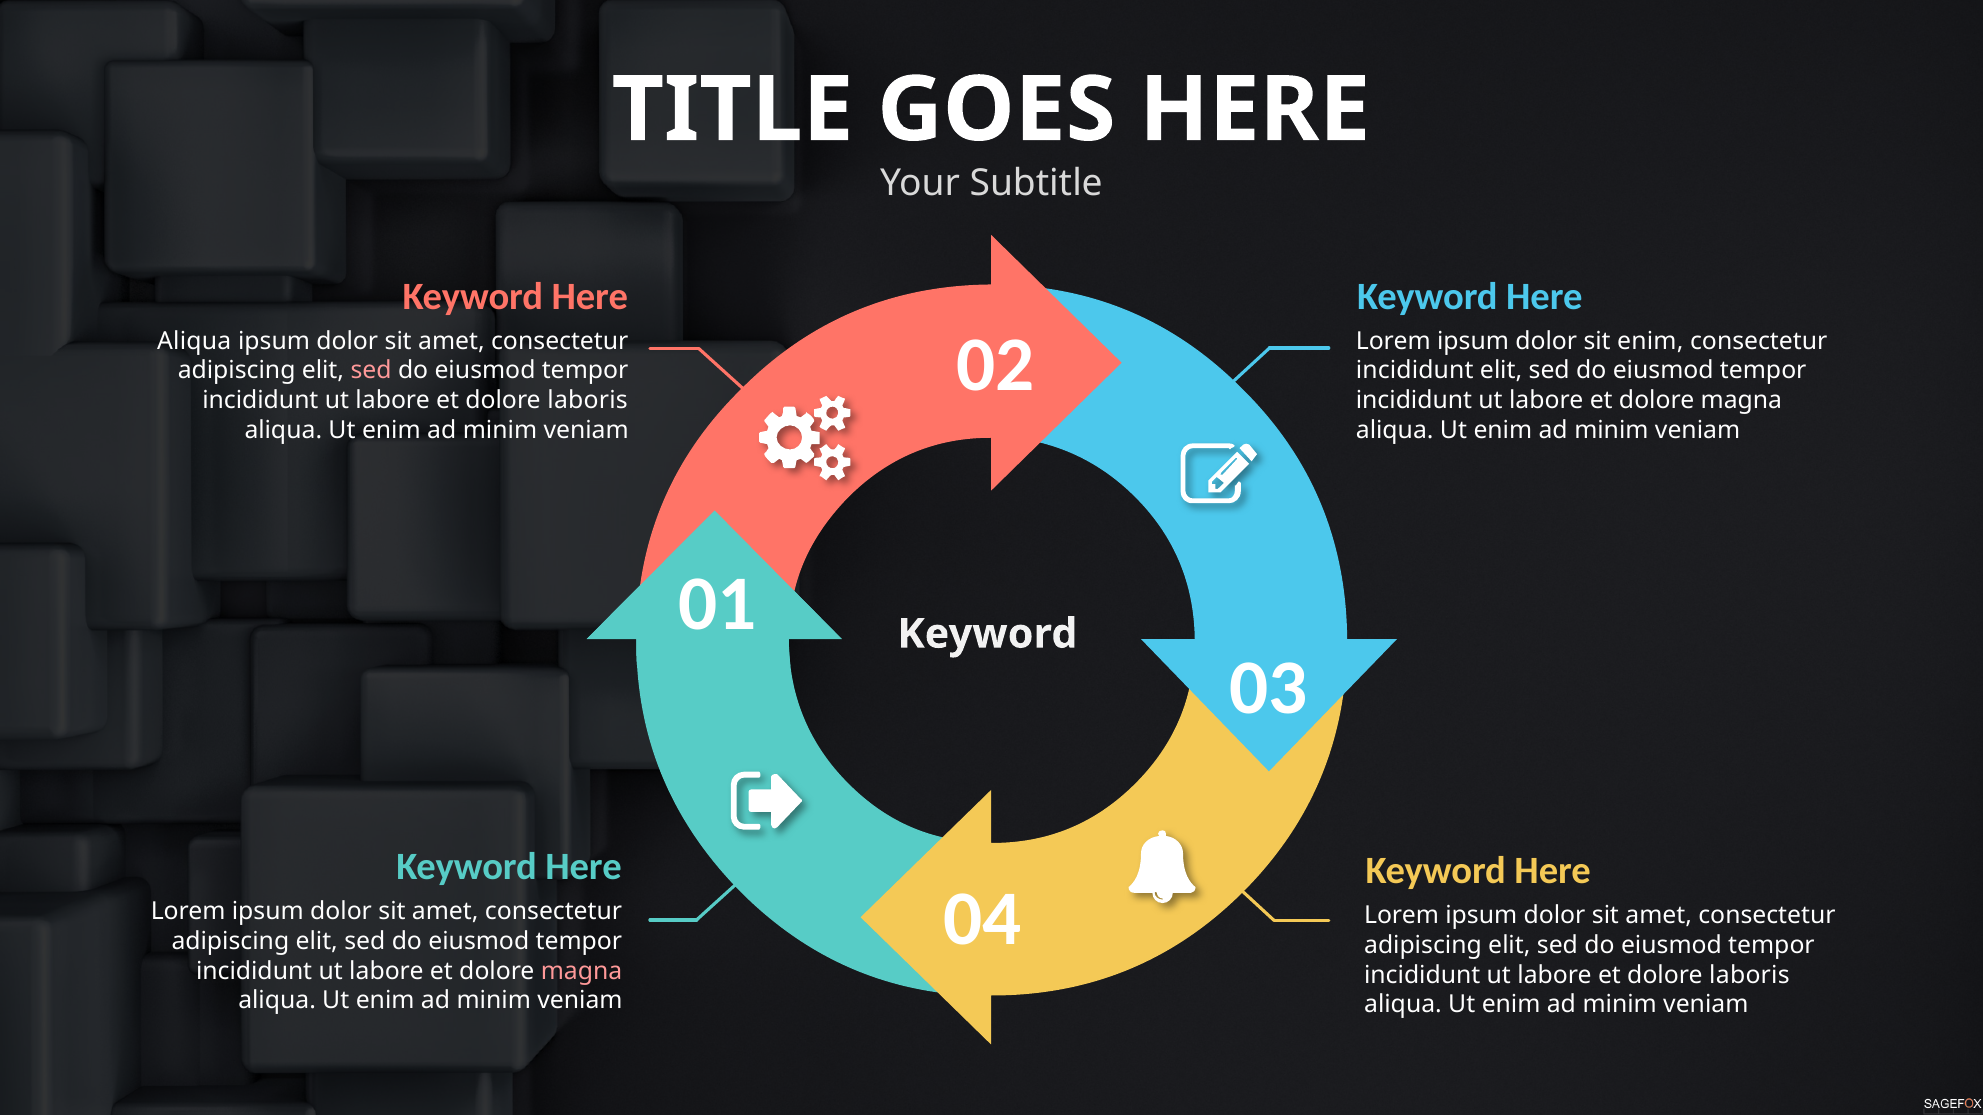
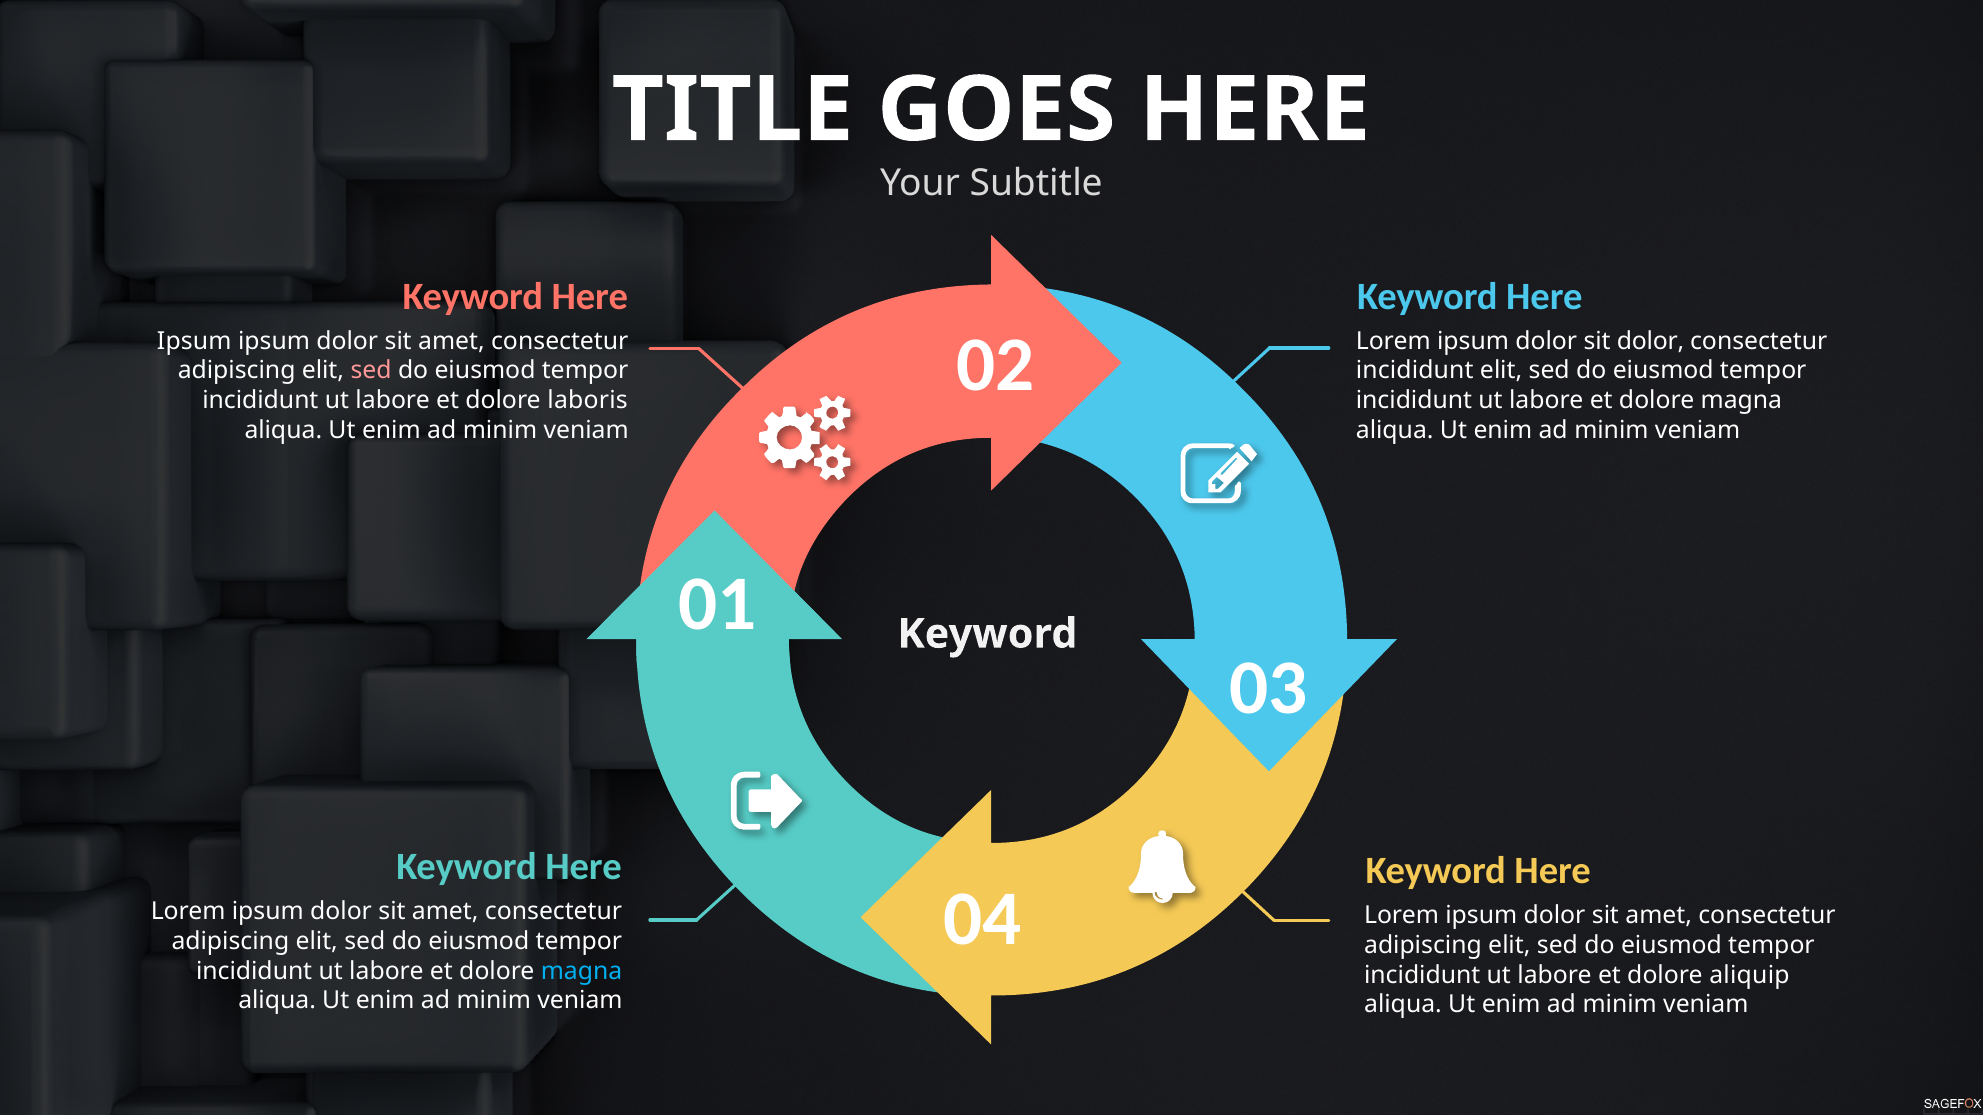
Aliqua at (194, 341): Aliqua -> Ipsum
sit enim: enim -> dolor
magna at (582, 971) colour: pink -> light blue
laboris at (1749, 975): laboris -> aliquip
